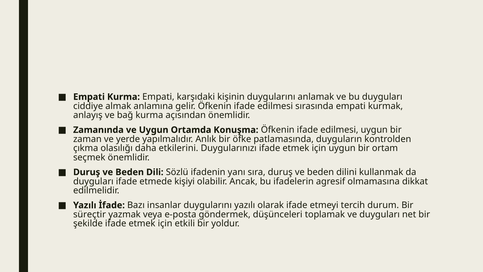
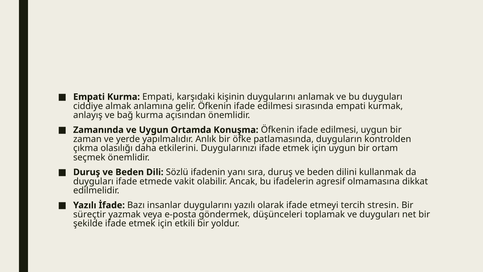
kişiyi: kişiyi -> vakit
durum: durum -> stresin
